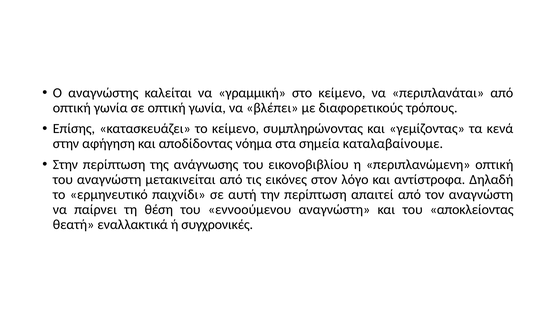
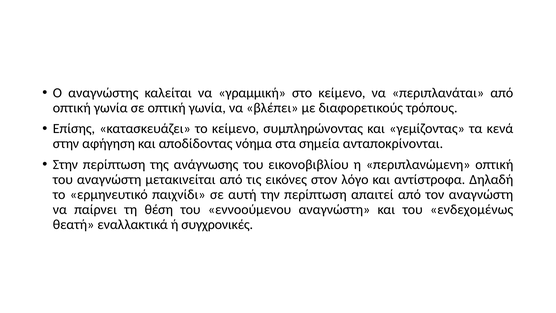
καταλαβαίνουμε: καταλαβαίνουμε -> ανταποκρίνονται
αποκλείοντας: αποκλείοντας -> ενδεχομένως
